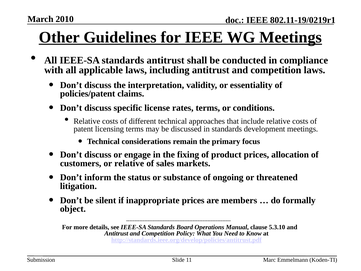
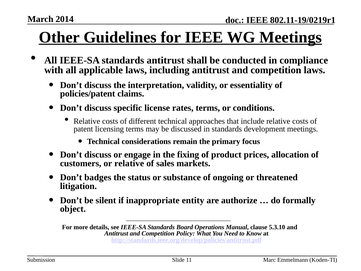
2010: 2010 -> 2014
inform: inform -> badges
inappropriate prices: prices -> entity
members: members -> authorize
